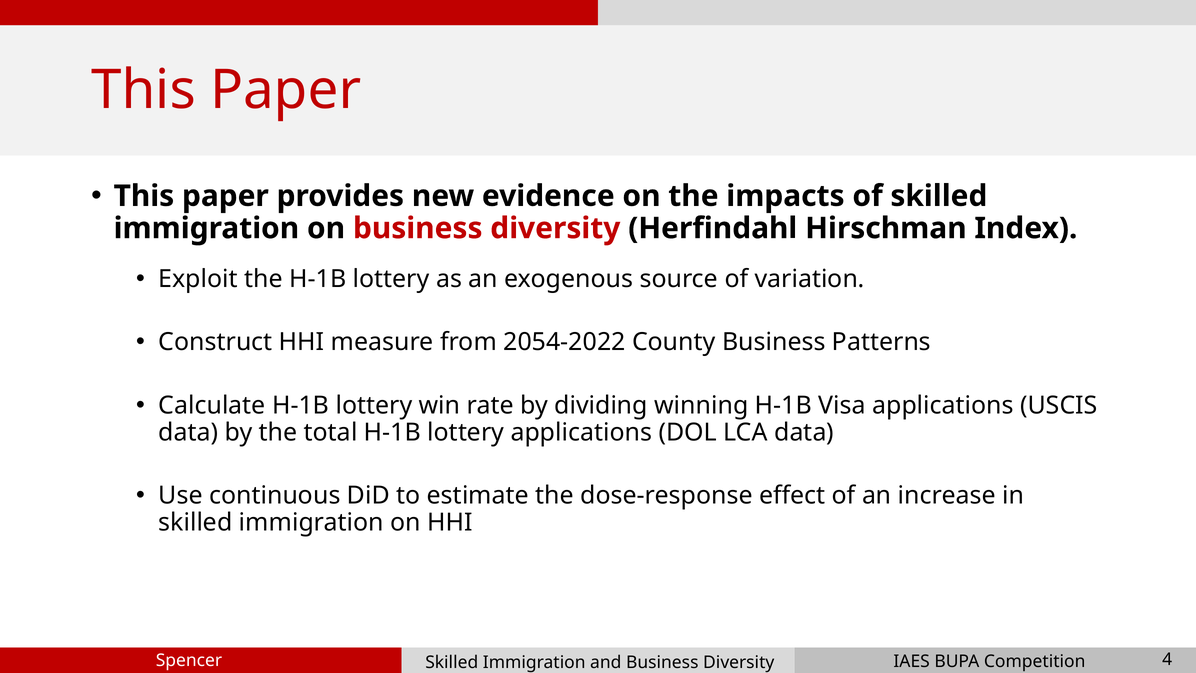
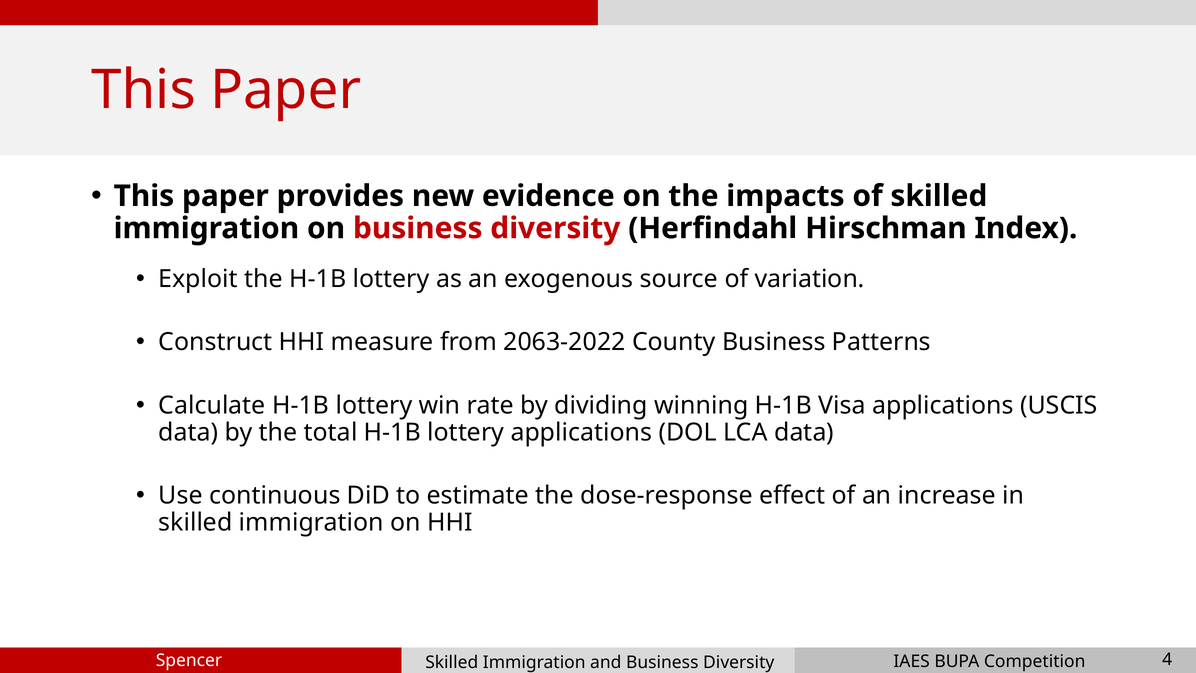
2054-2022: 2054-2022 -> 2063-2022
